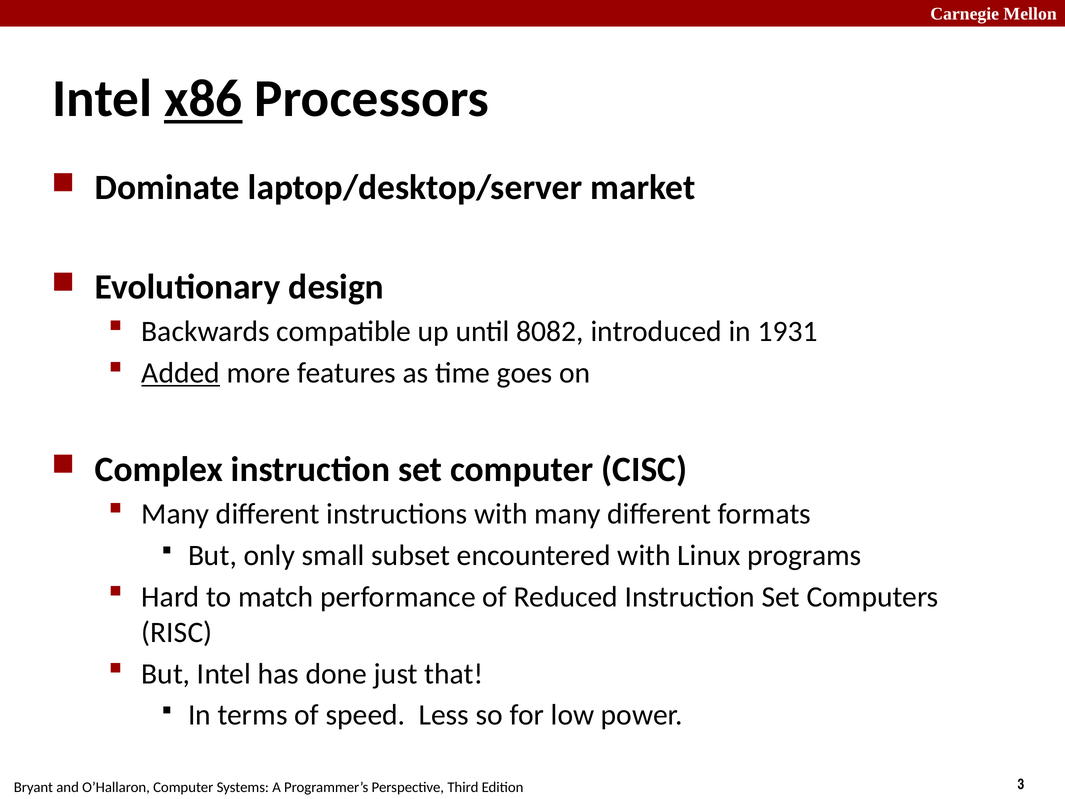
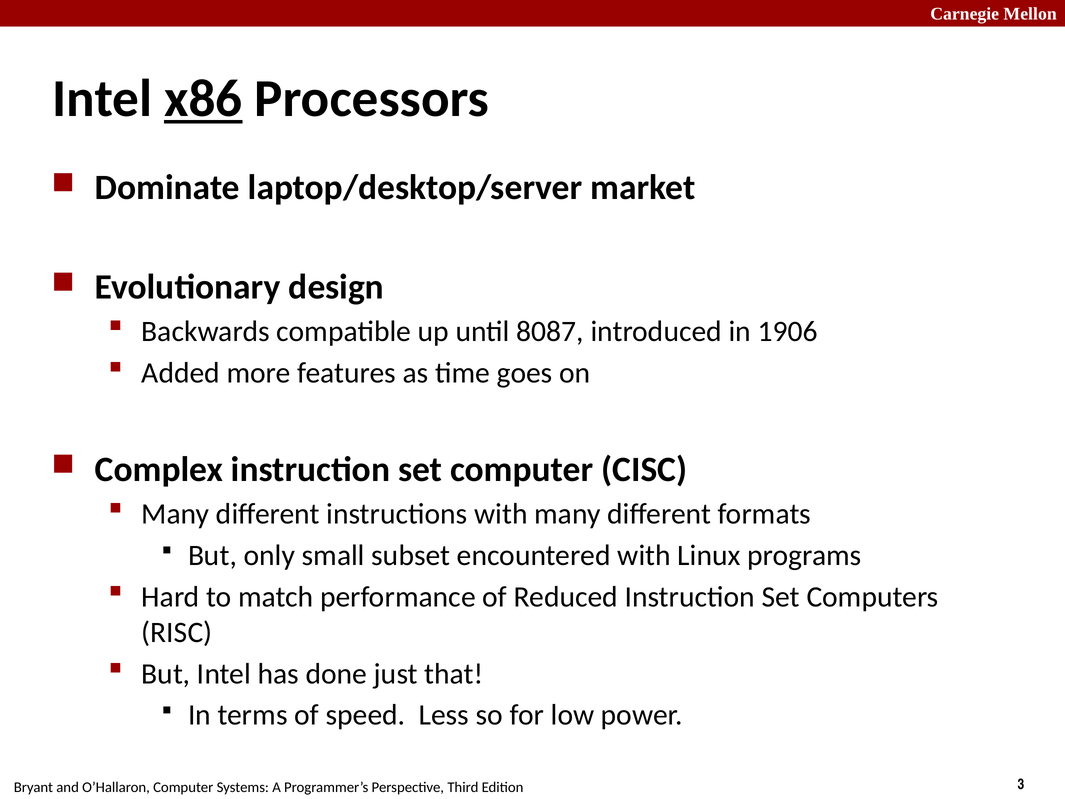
8082: 8082 -> 8087
1931: 1931 -> 1906
Added underline: present -> none
